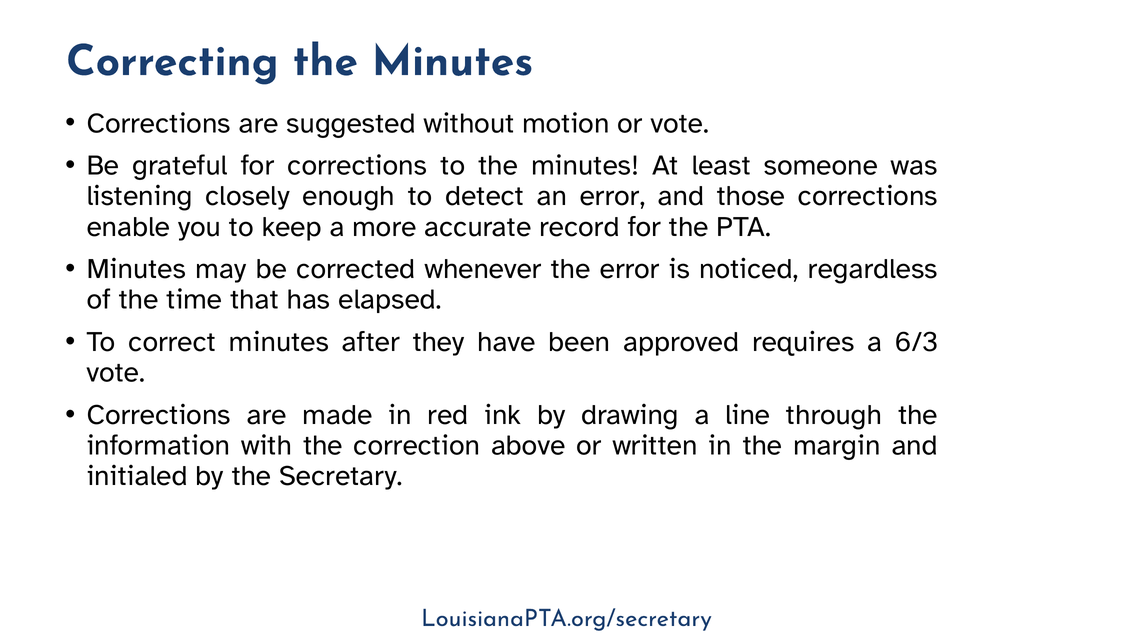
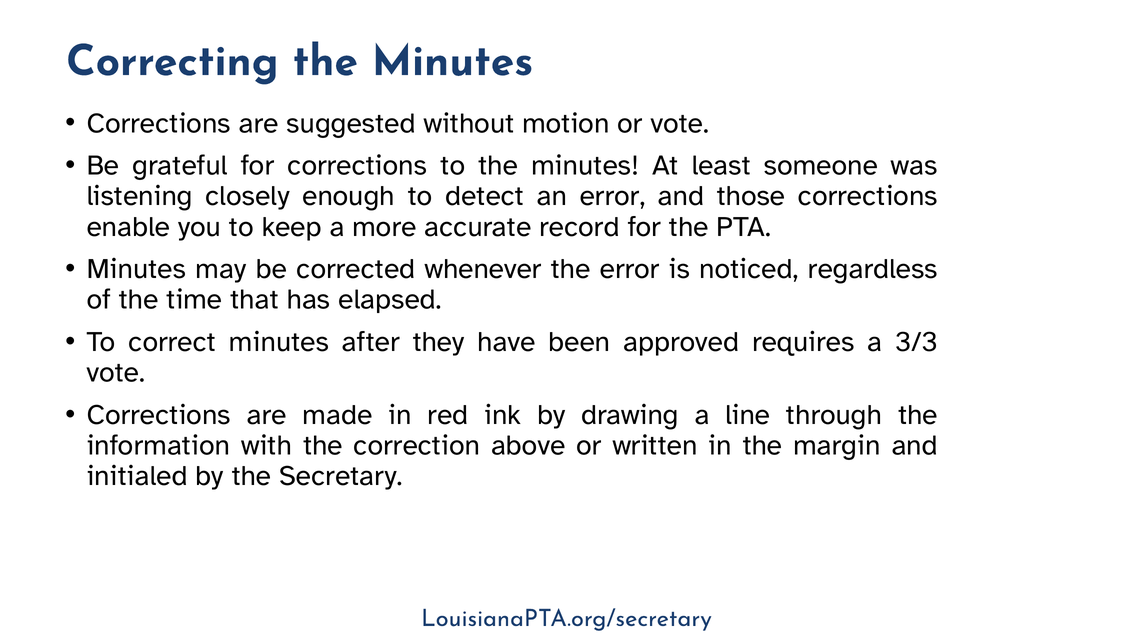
6/3: 6/3 -> 3/3
